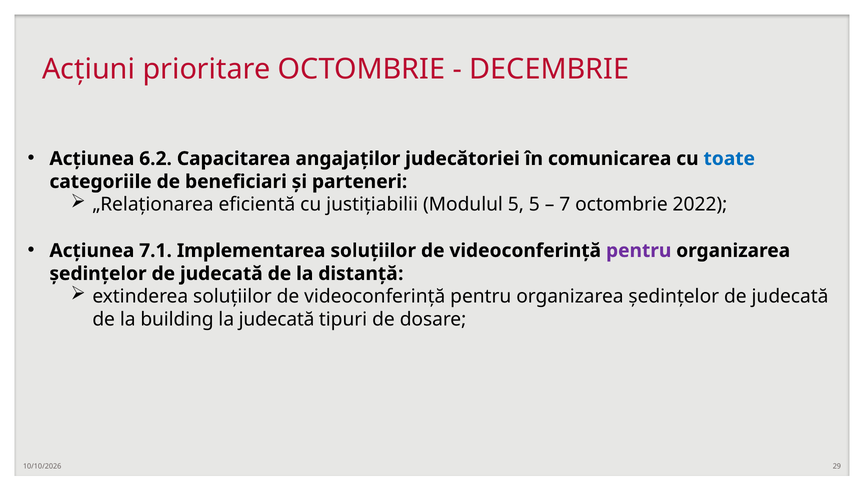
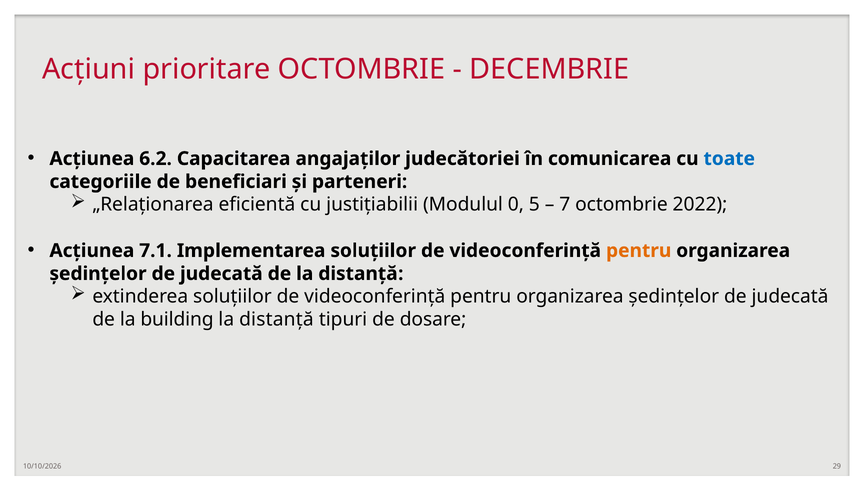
Modulul 5: 5 -> 0
pentru at (639, 251) colour: purple -> orange
judecată at (277, 320): judecată -> distanță
